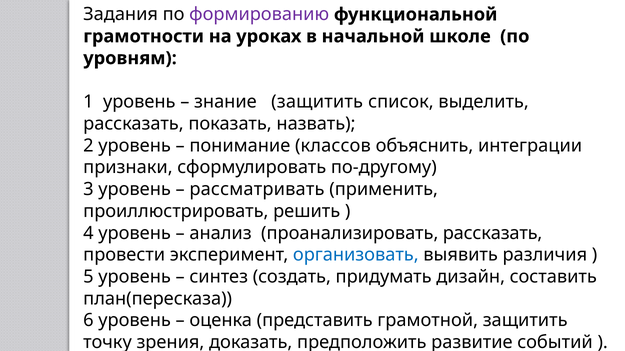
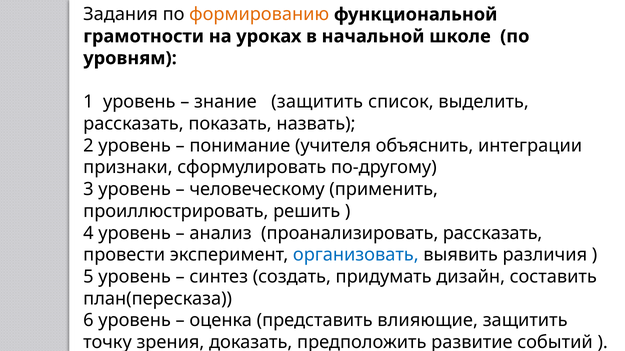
формированию colour: purple -> orange
классов: классов -> учителя
рассматривать: рассматривать -> человеческому
грамотной: грамотной -> влияющие
